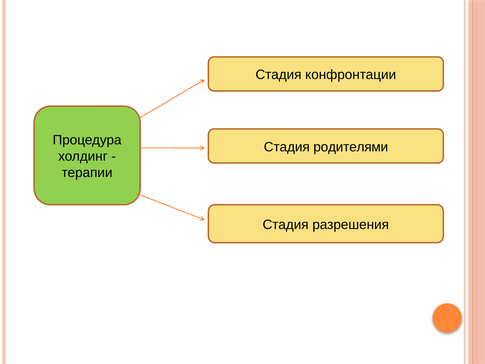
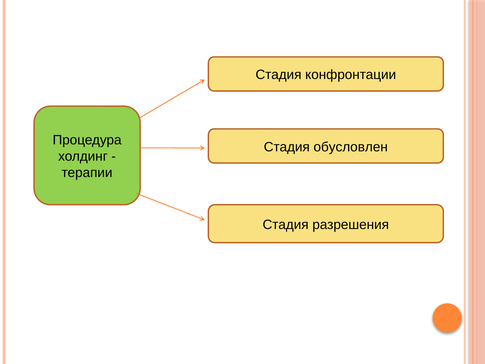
родителями: родителями -> обусловлен
